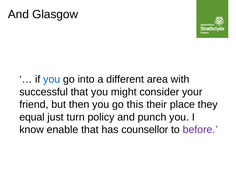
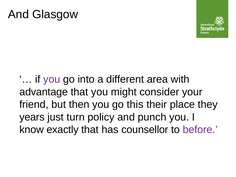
you at (52, 79) colour: blue -> purple
successful: successful -> advantage
equal: equal -> years
enable: enable -> exactly
